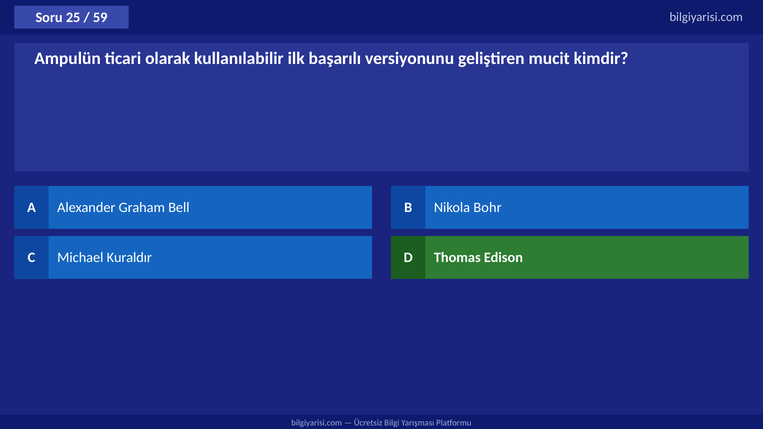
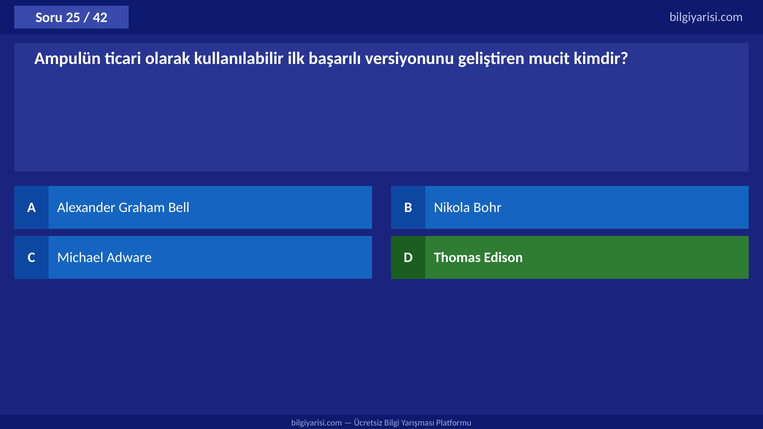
59: 59 -> 42
Kuraldır: Kuraldır -> Adware
